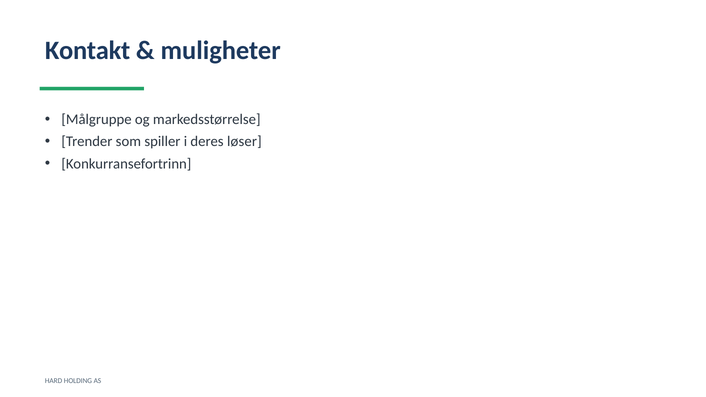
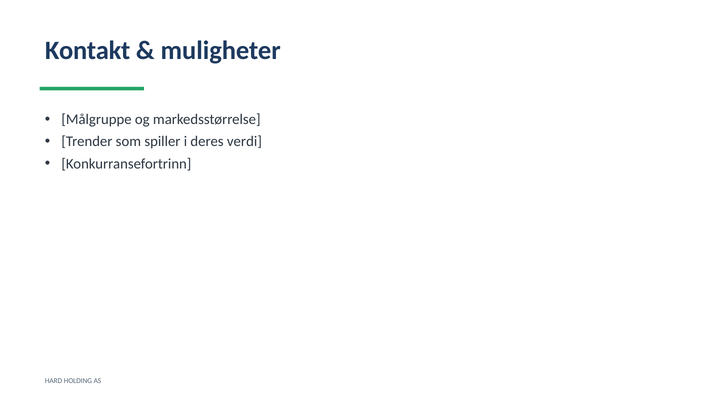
løser: løser -> verdi
